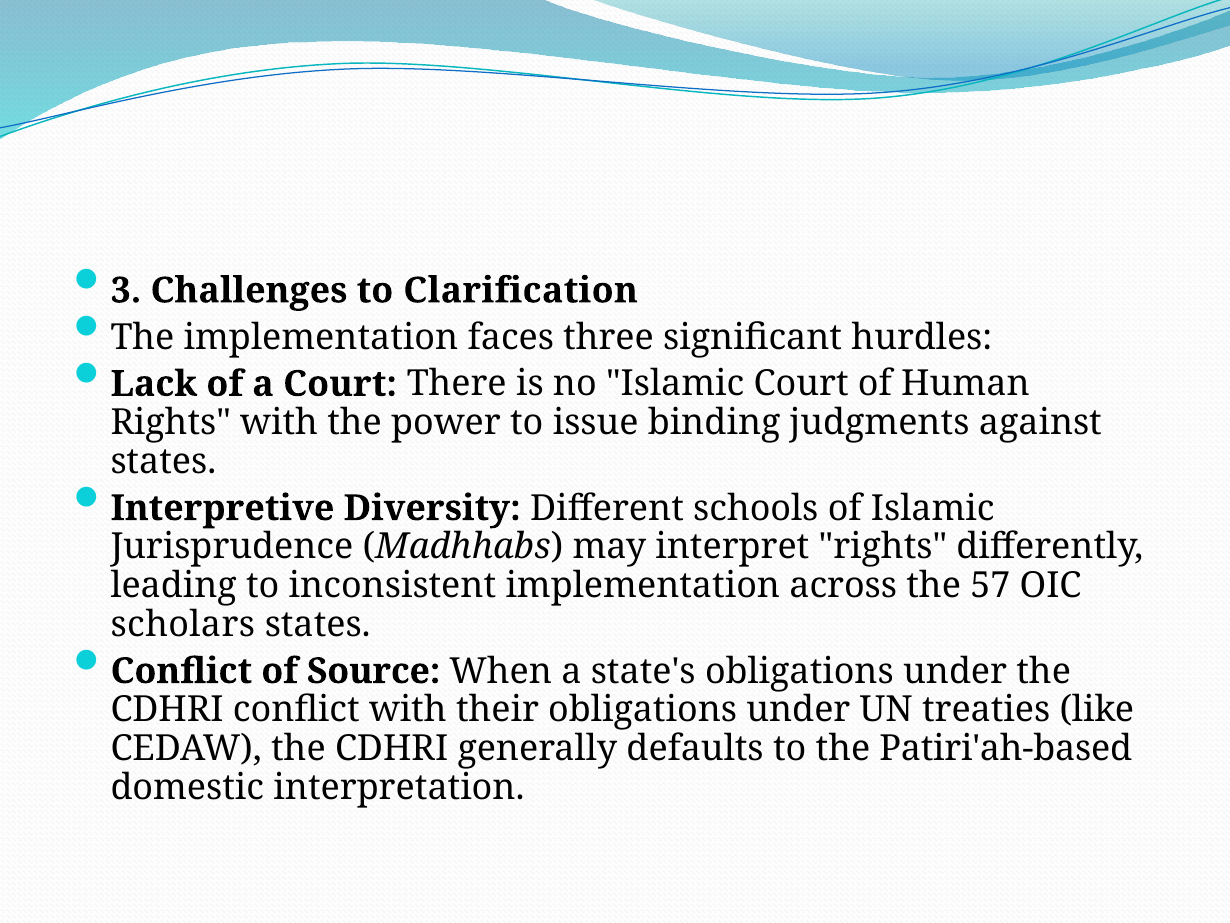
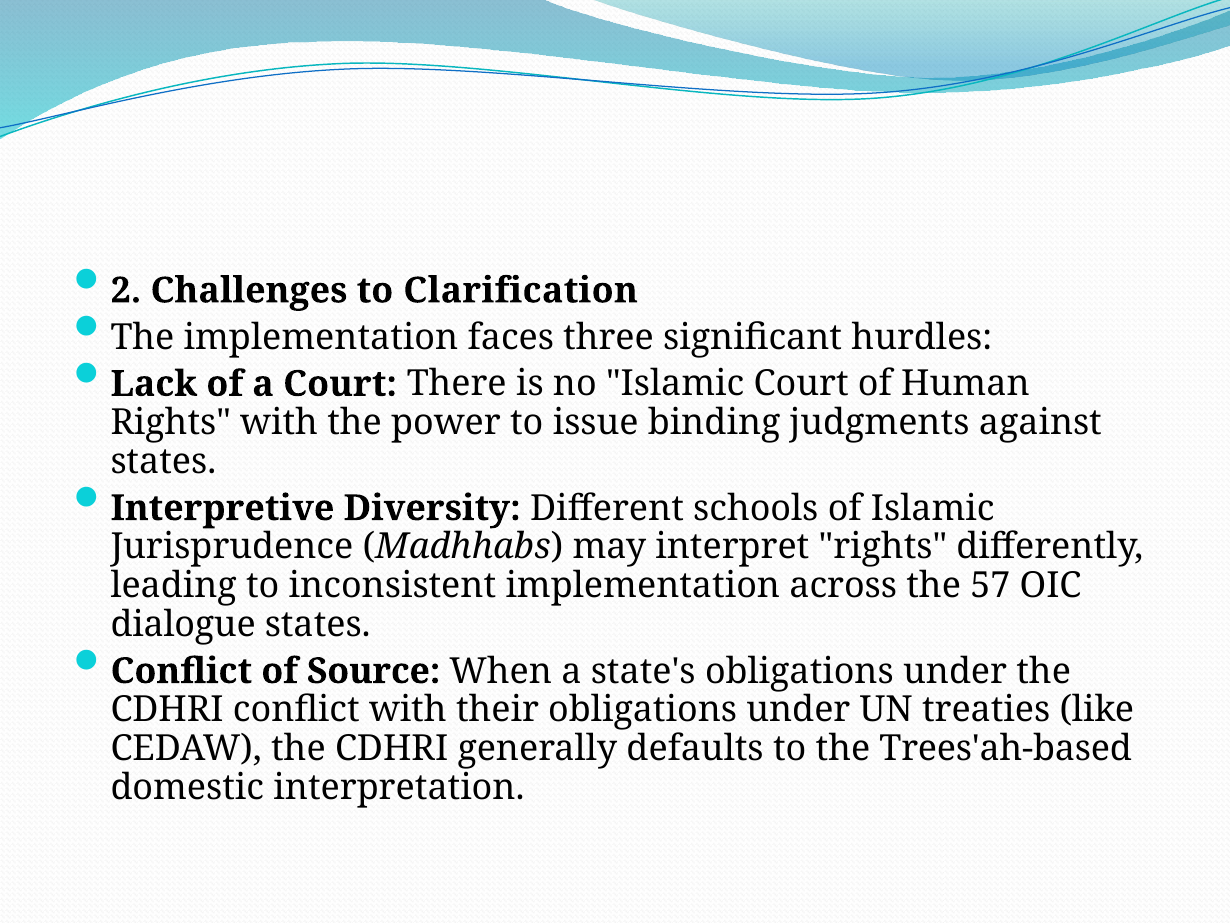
3: 3 -> 2
scholars: scholars -> dialogue
Patiri'ah-based: Patiri'ah-based -> Trees'ah-based
